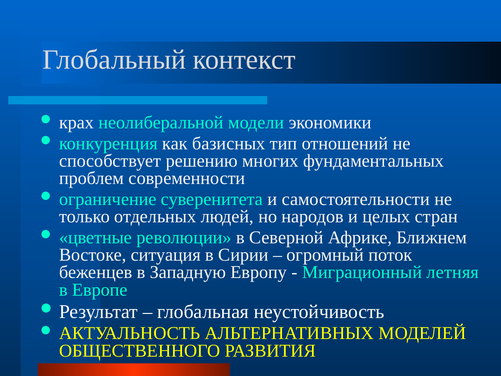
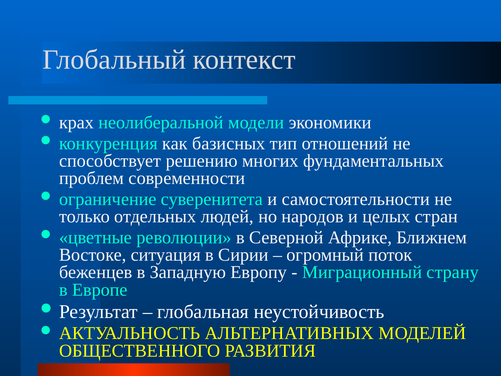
летняя: летняя -> страну
